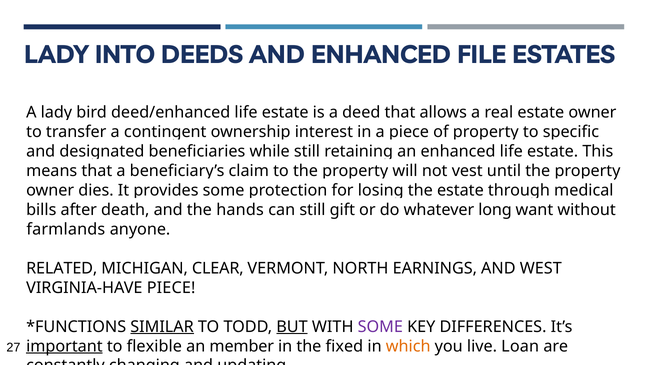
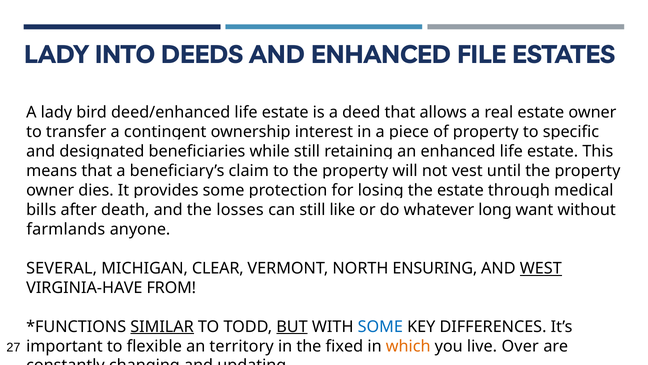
hands: hands -> losses
gift: gift -> like
RELATED: RELATED -> SEVERAL
EARNINGS: EARNINGS -> ENSURING
WEST underline: none -> present
VIRGINIA-HAVE PIECE: PIECE -> FROM
SOME at (380, 326) colour: purple -> blue
important underline: present -> none
member: member -> territory
Loan: Loan -> Over
